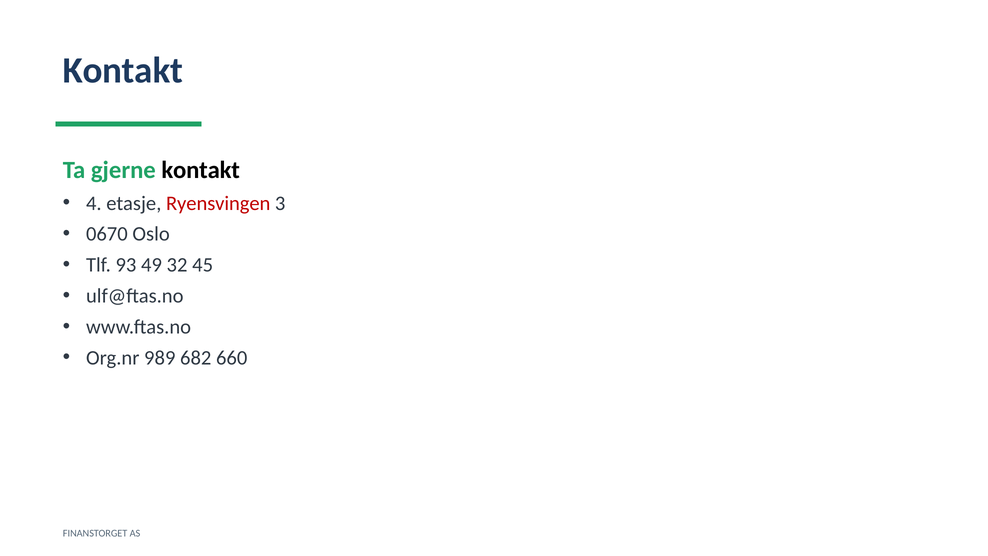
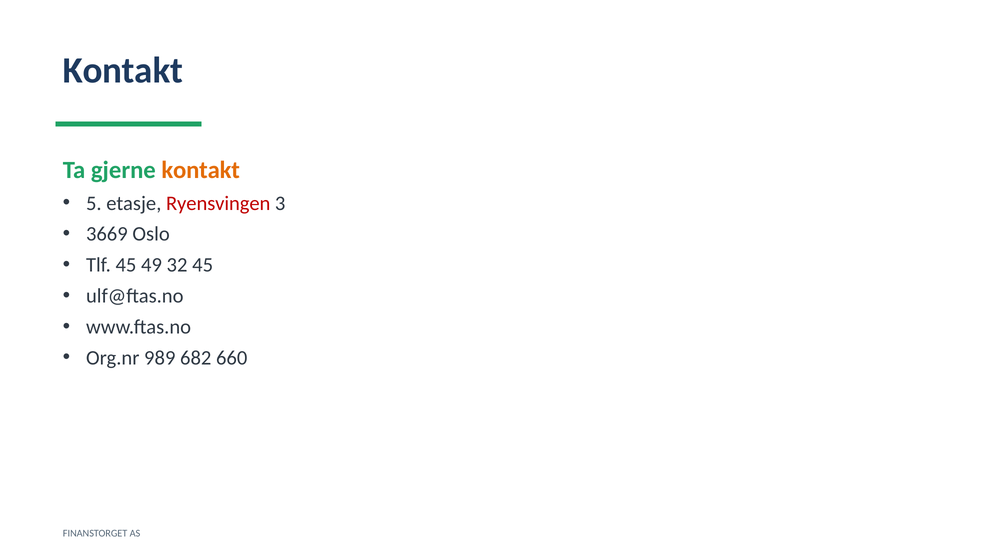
kontakt at (201, 170) colour: black -> orange
4: 4 -> 5
0670: 0670 -> 3669
Tlf 93: 93 -> 45
